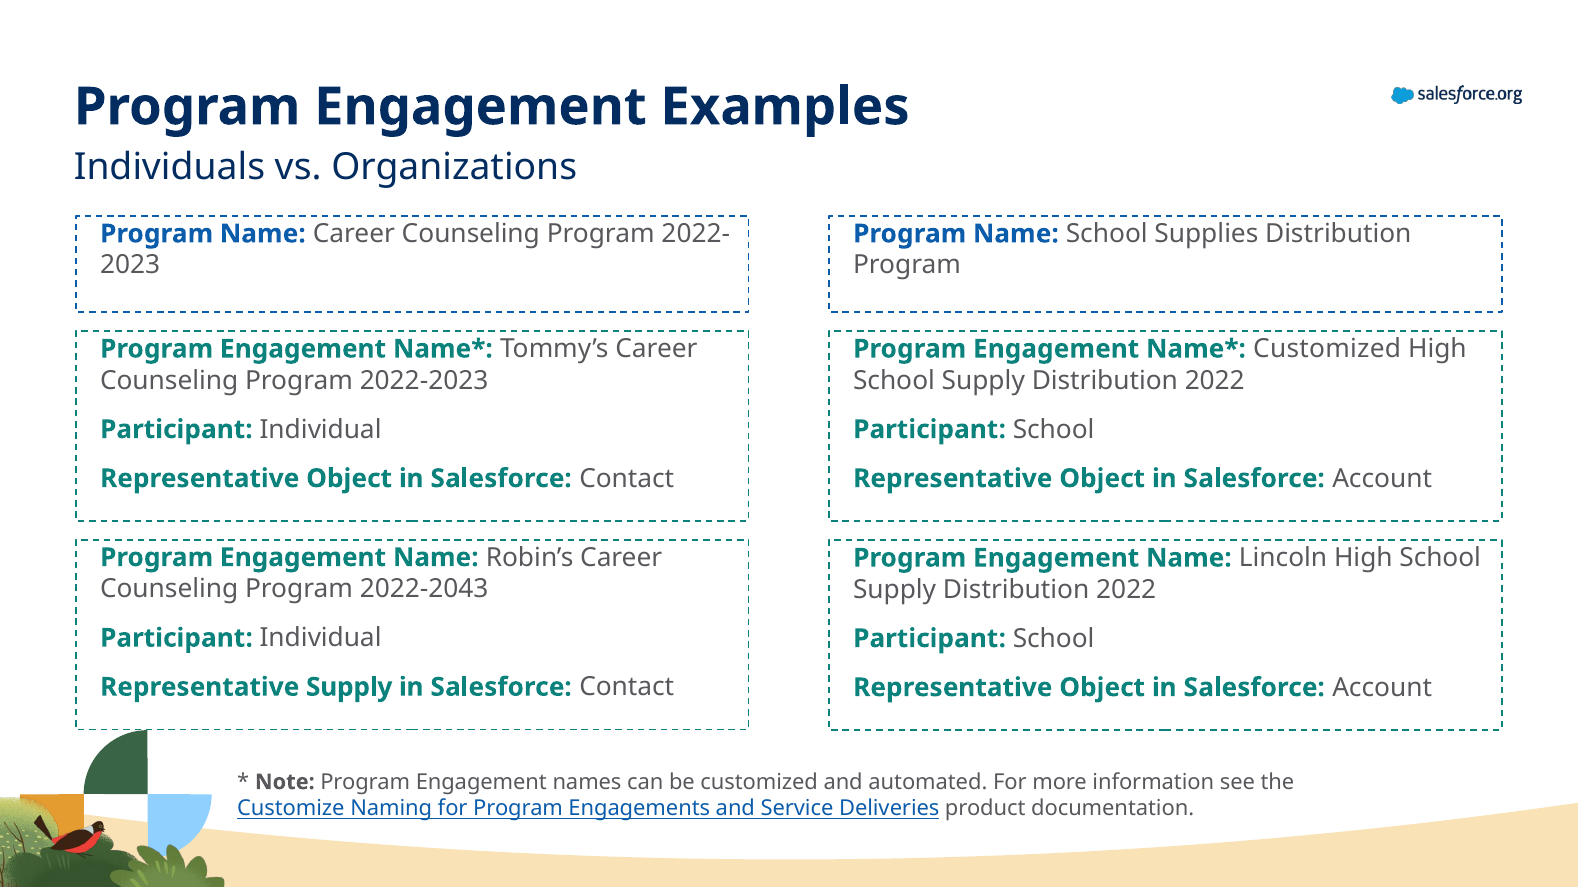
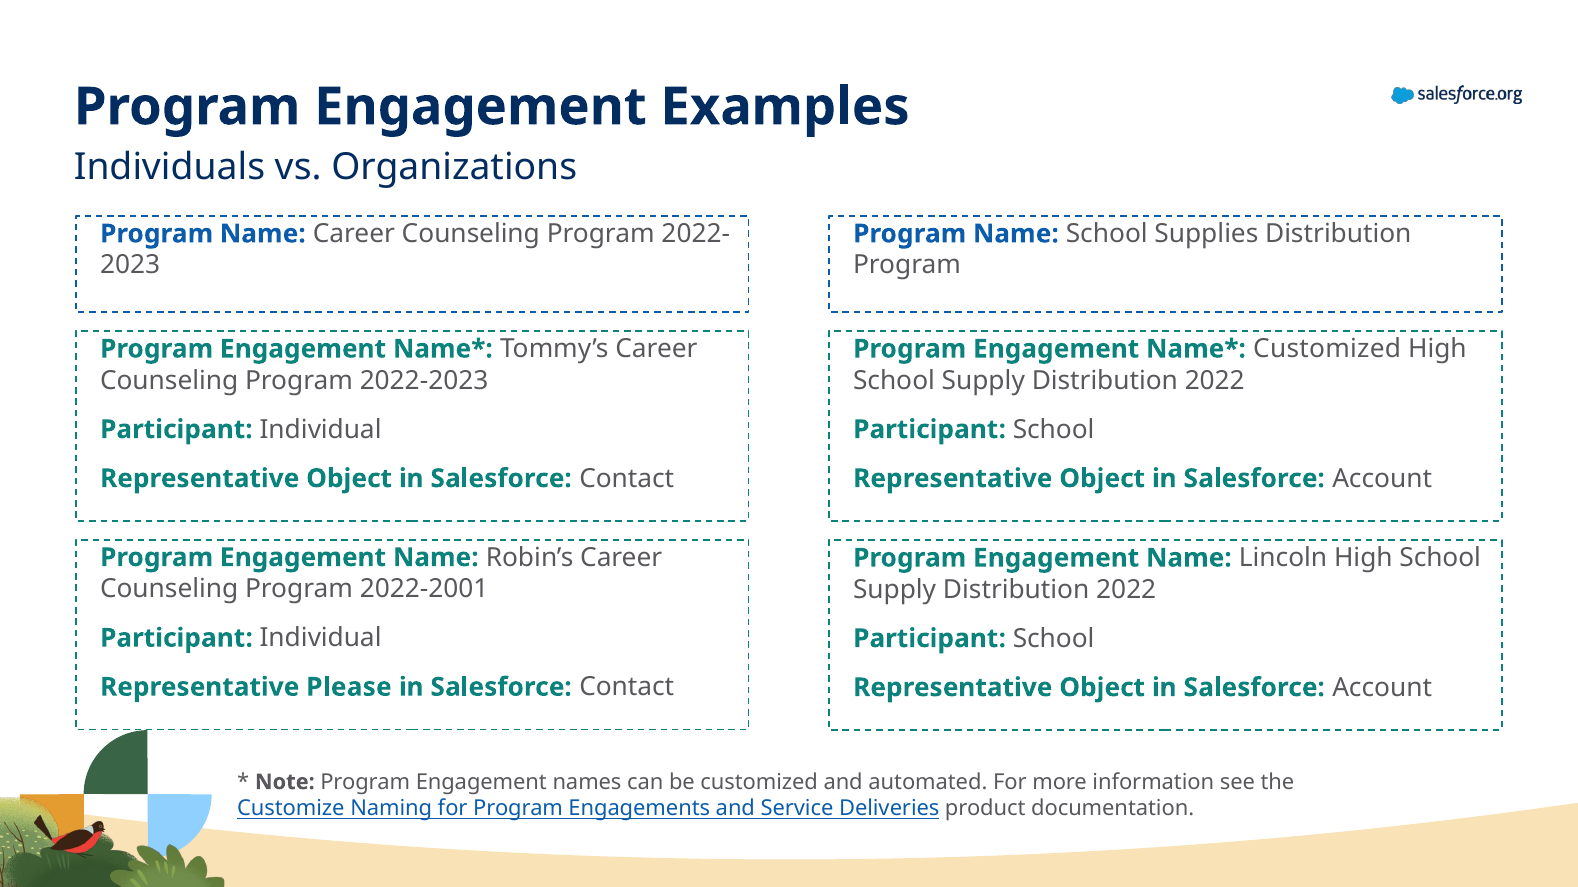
2022-2043: 2022-2043 -> 2022-2001
Representative Supply: Supply -> Please
